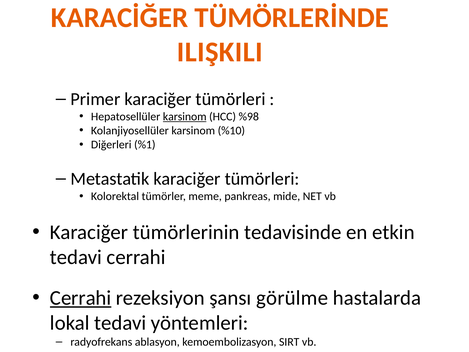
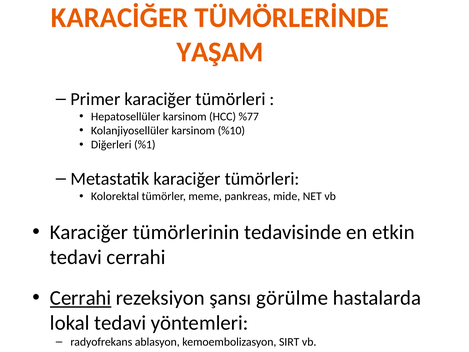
ILIŞKILI: ILIŞKILI -> YAŞAM
karsinom at (185, 117) underline: present -> none
%98: %98 -> %77
